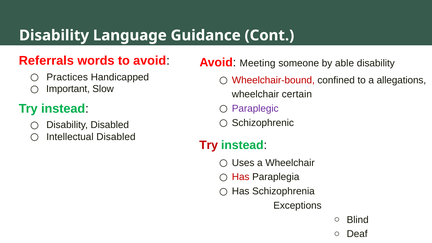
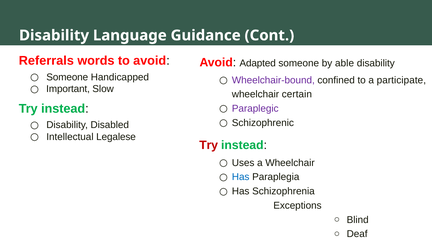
Meeting: Meeting -> Adapted
Practices at (67, 77): Practices -> Someone
Wheelchair-bound colour: red -> purple
allegations: allegations -> participate
Intellectual Disabled: Disabled -> Legalese
Has at (241, 177) colour: red -> blue
